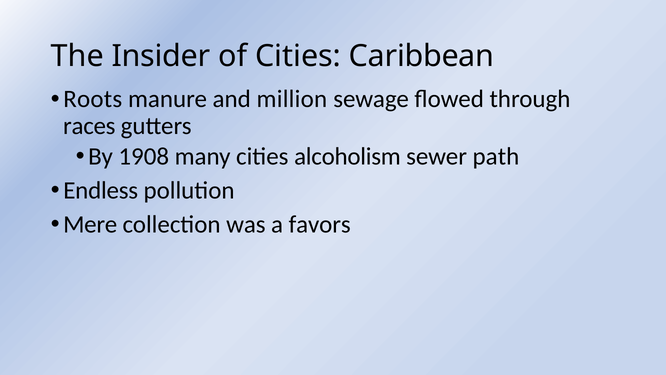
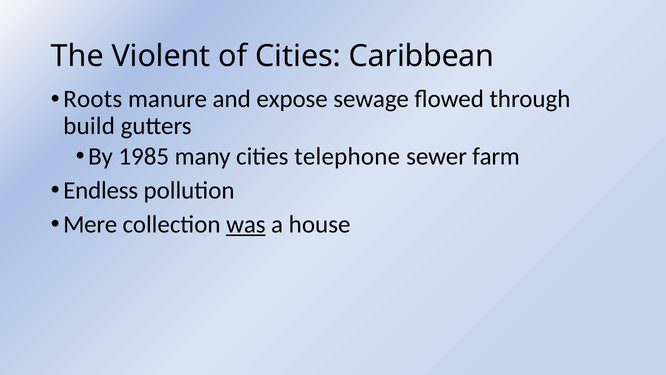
Insider: Insider -> Violent
million: million -> expose
races: races -> build
1908: 1908 -> 1985
alcoholism: alcoholism -> telephone
path: path -> farm
was underline: none -> present
favors: favors -> house
